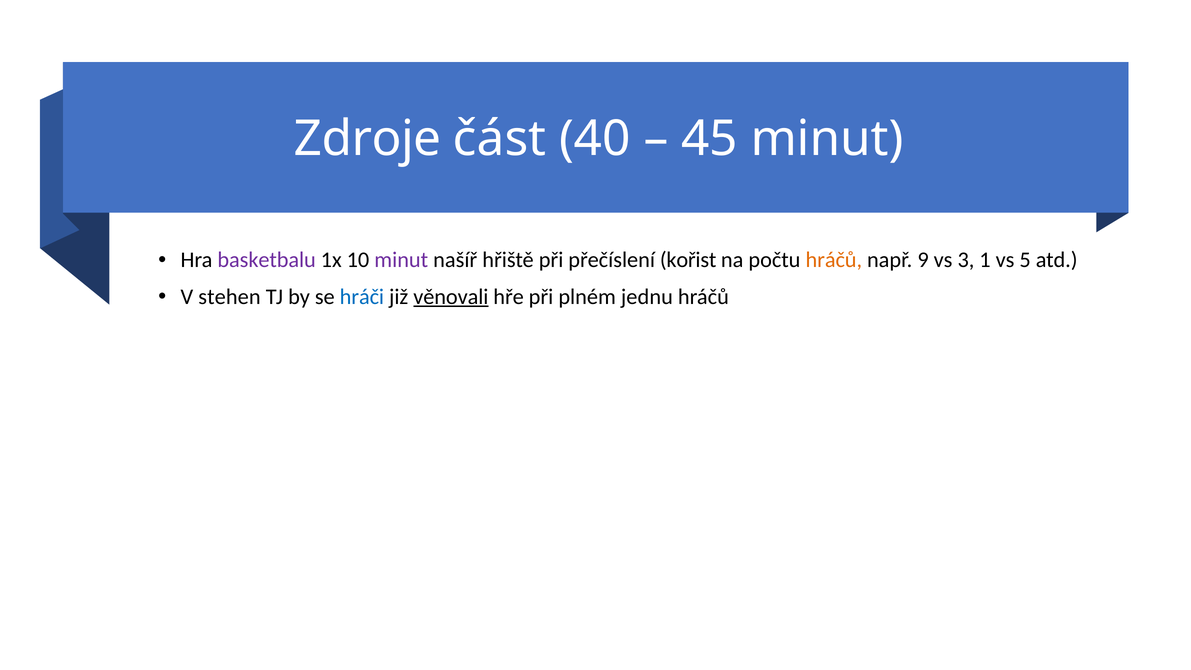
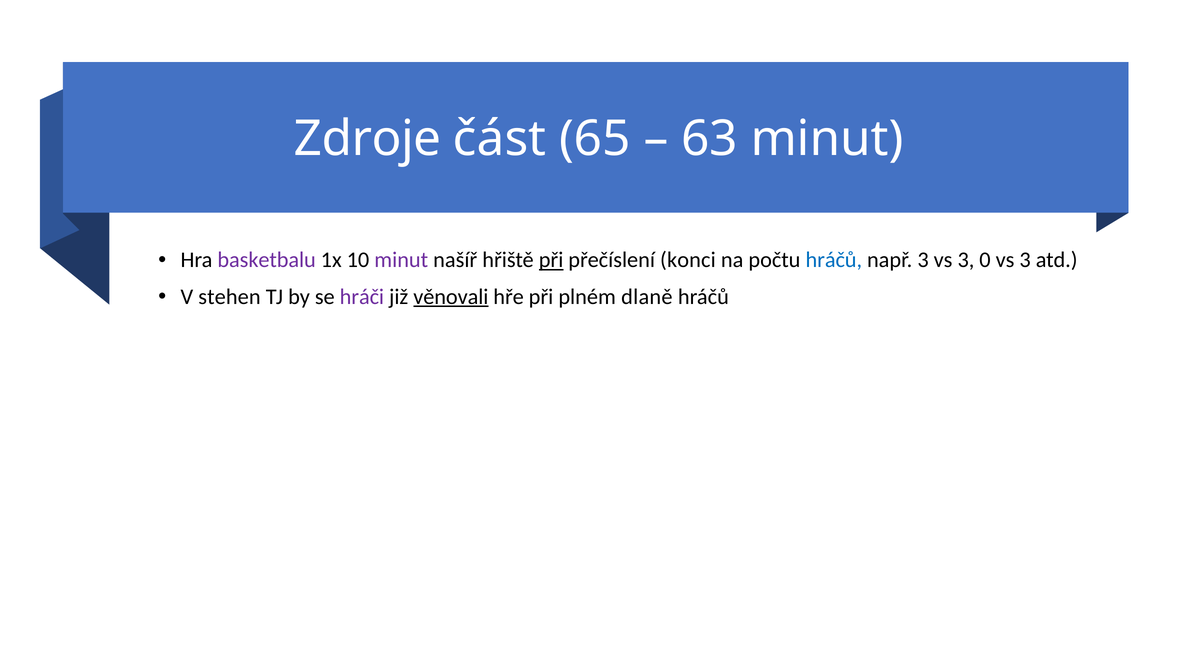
40: 40 -> 65
45: 45 -> 63
při at (551, 260) underline: none -> present
kořist: kořist -> konci
hráčů at (834, 260) colour: orange -> blue
např 9: 9 -> 3
1: 1 -> 0
5 at (1025, 260): 5 -> 3
hráči colour: blue -> purple
jednu: jednu -> dlaně
